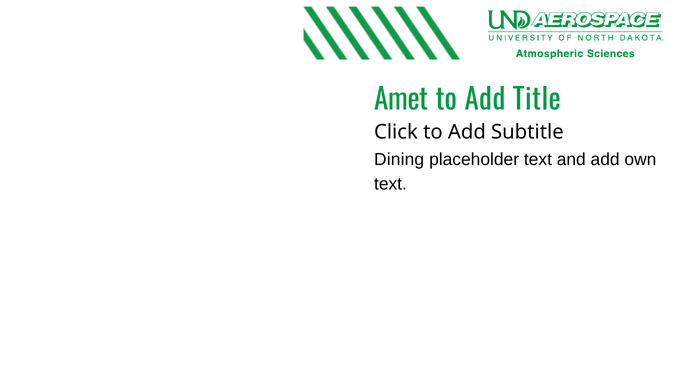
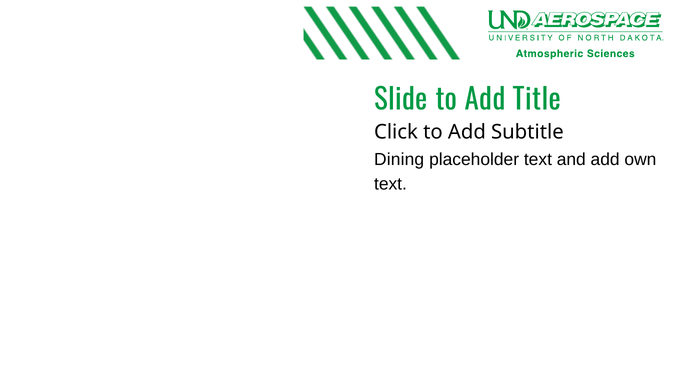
Amet: Amet -> Slide
